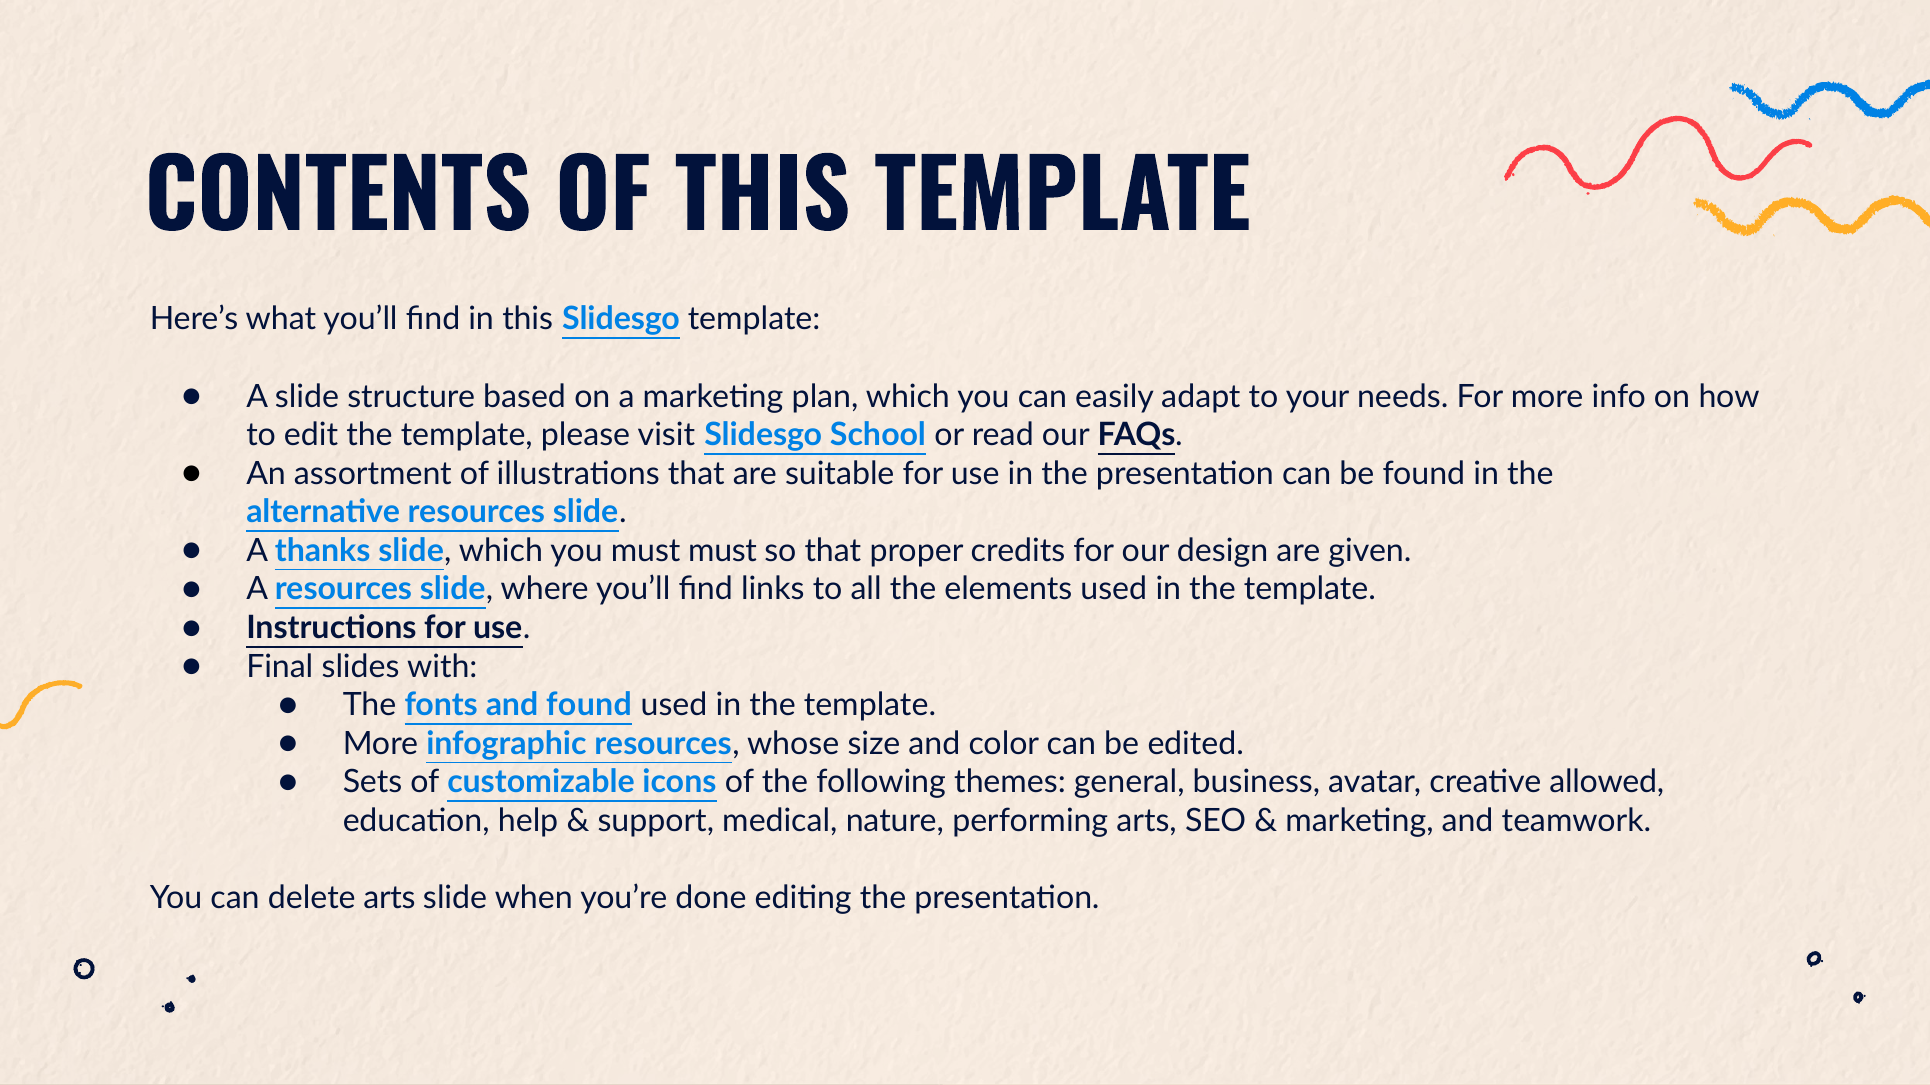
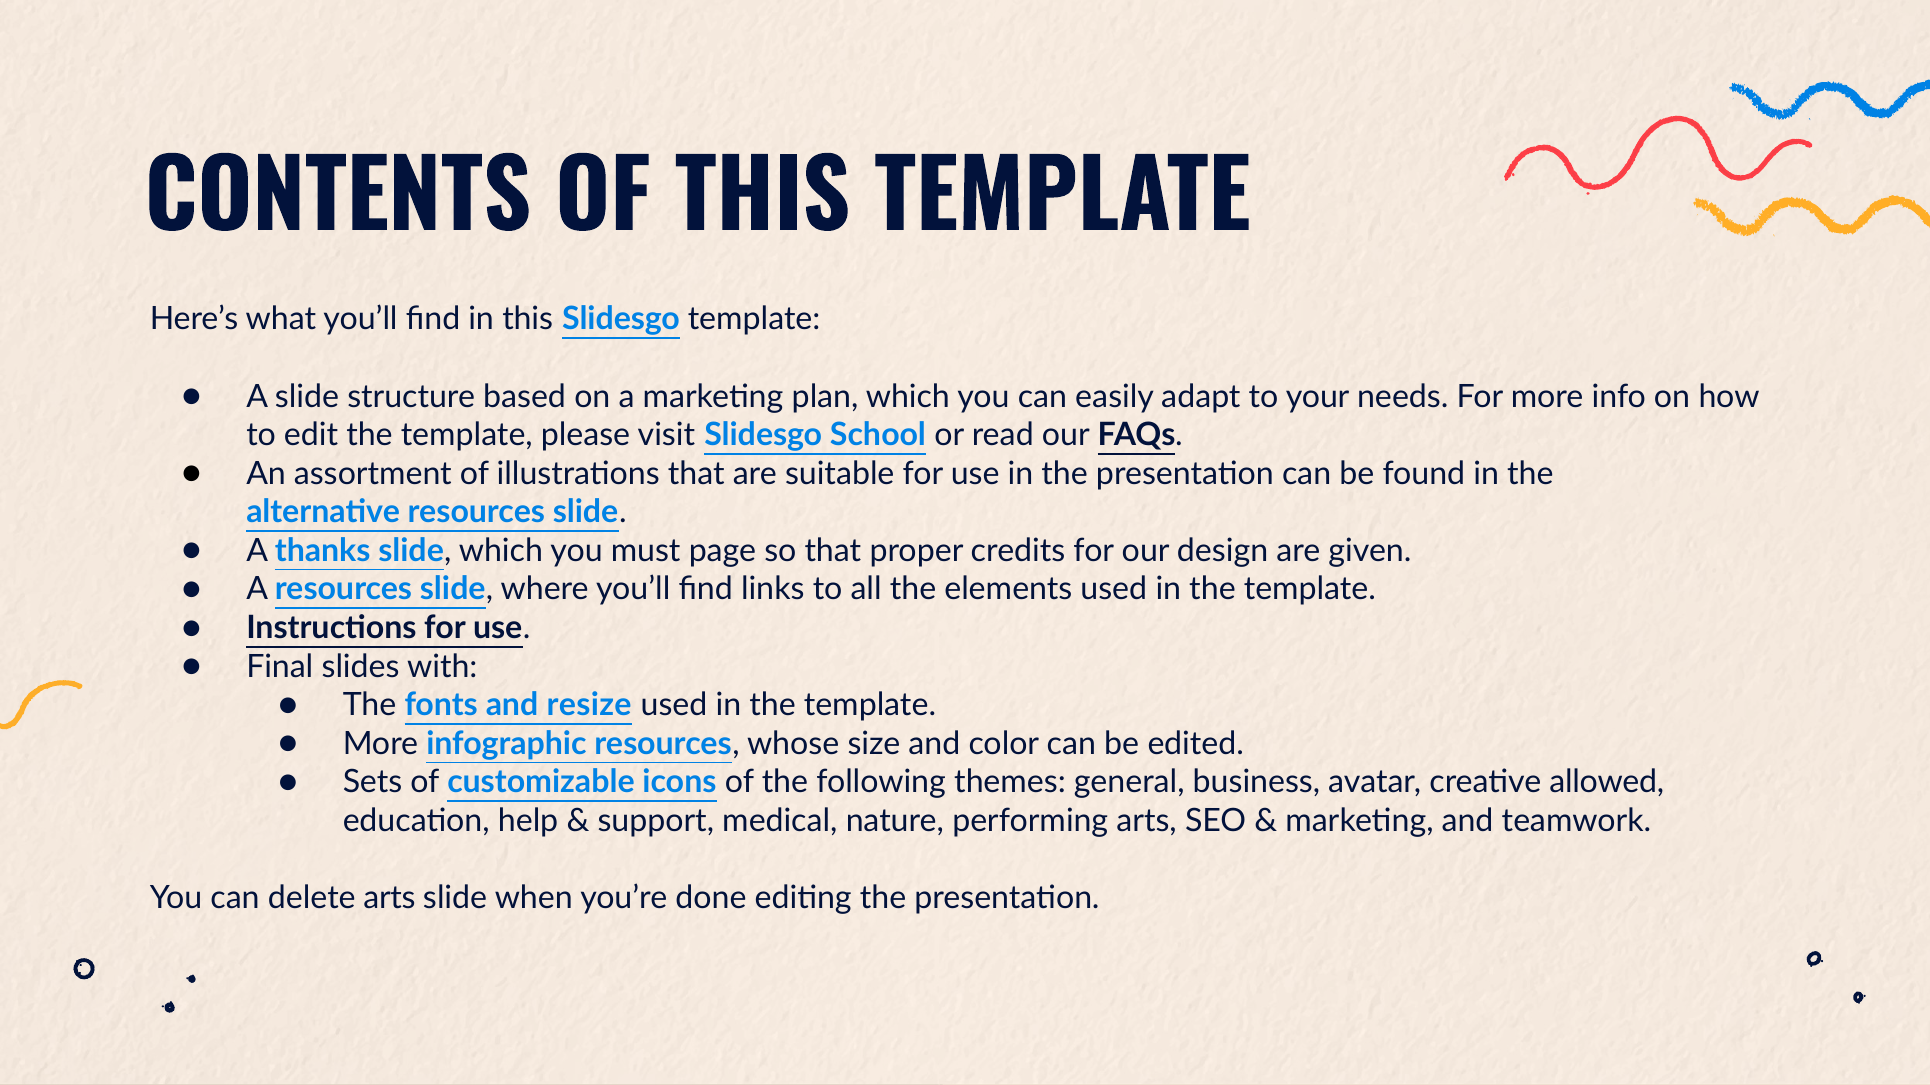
must must: must -> page
and found: found -> resize
